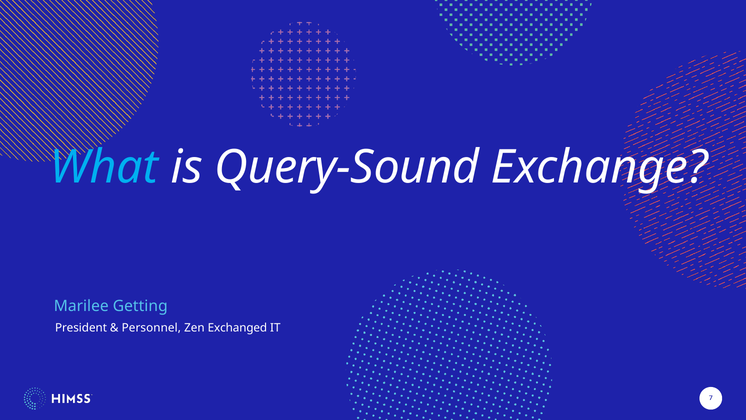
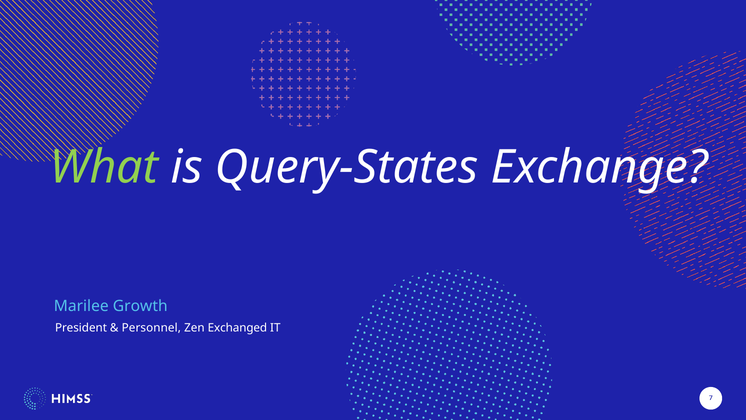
What colour: light blue -> light green
Query-Sound: Query-Sound -> Query-States
Getting: Getting -> Growth
